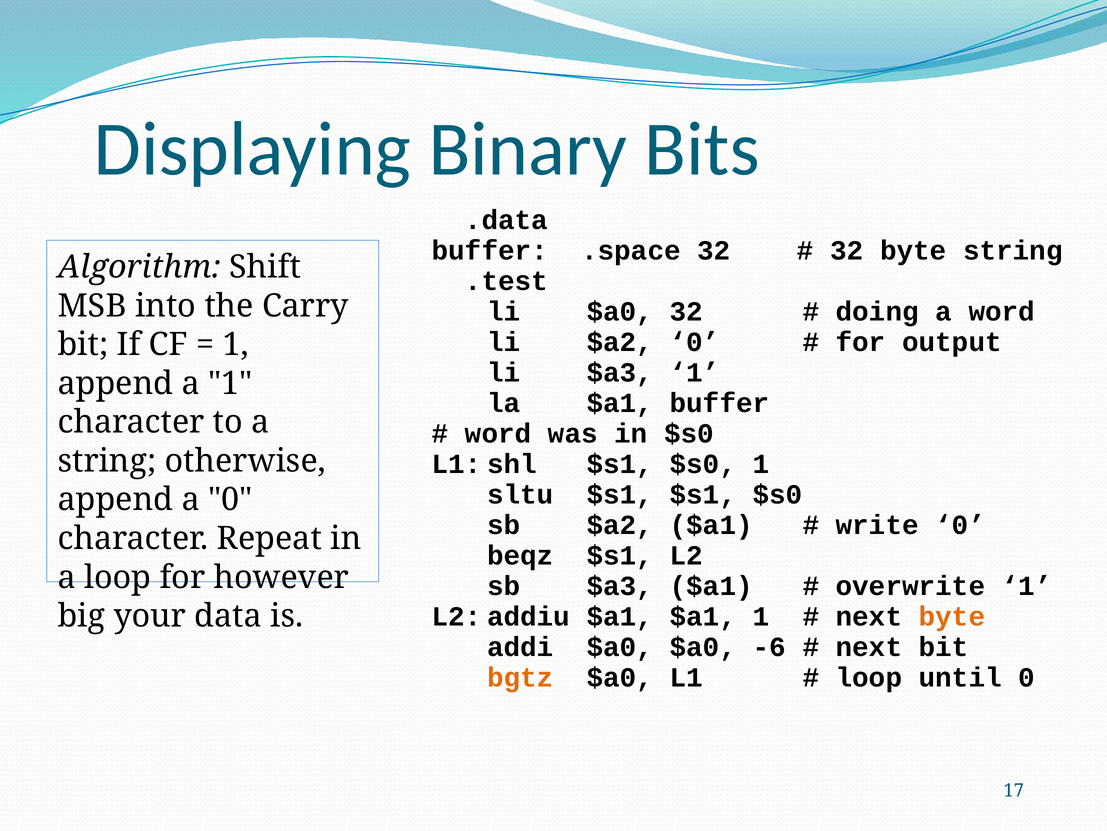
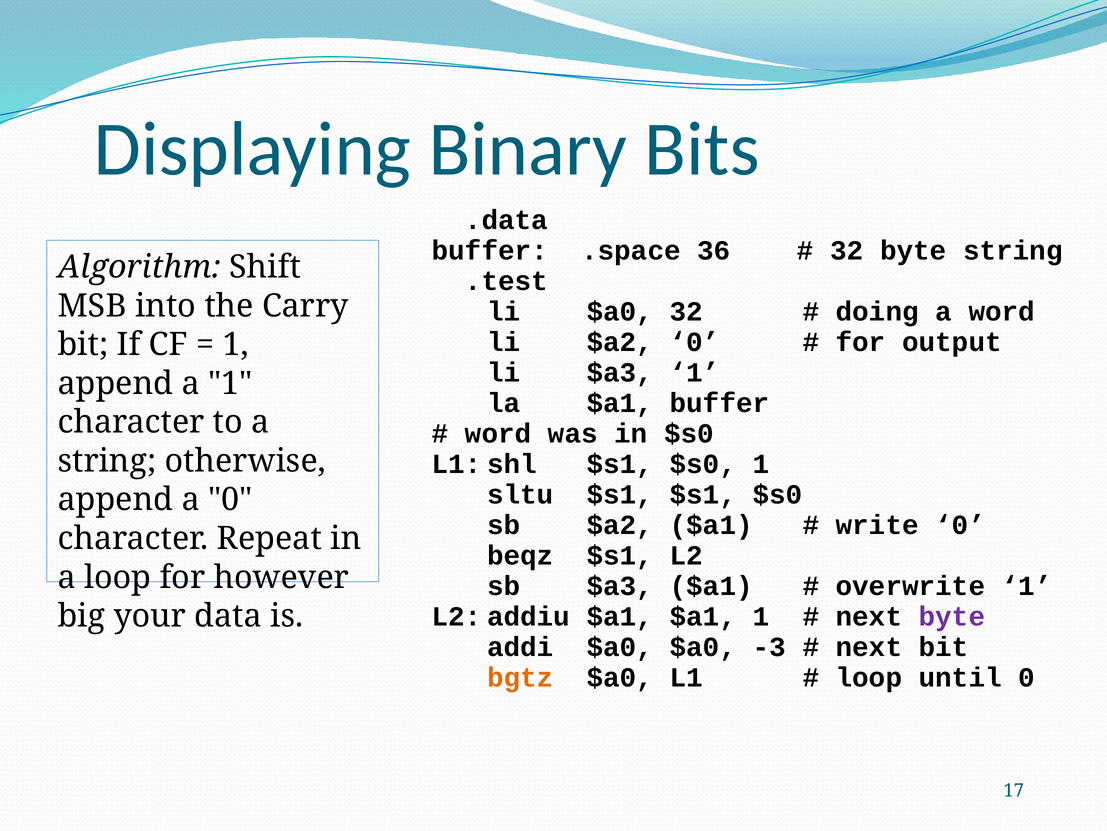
.space 32: 32 -> 36
byte at (952, 616) colour: orange -> purple
-6: -6 -> -3
